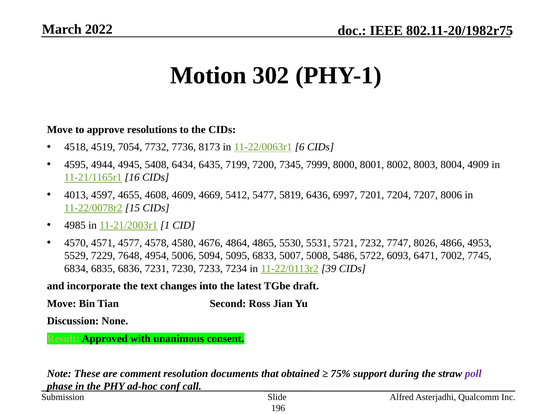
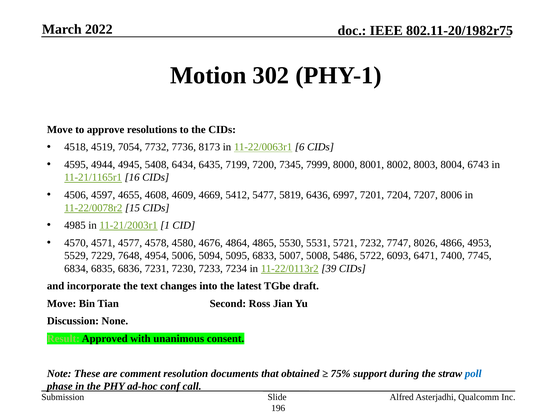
4909: 4909 -> 6743
4013: 4013 -> 4506
7002: 7002 -> 7400
poll colour: purple -> blue
